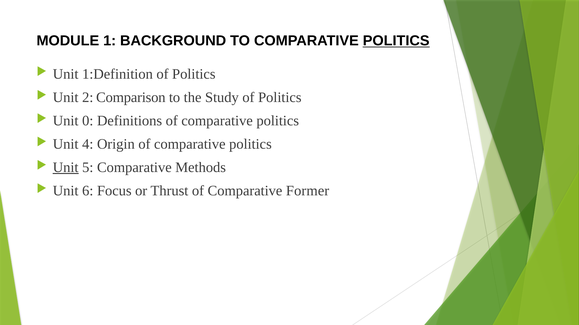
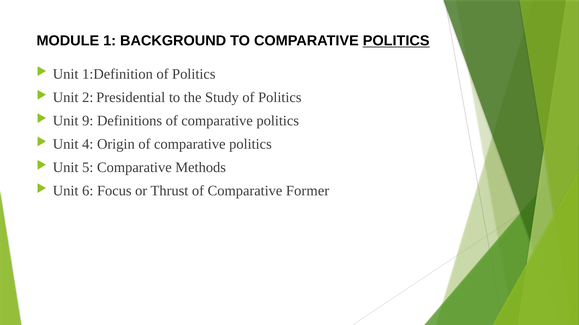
Comparison: Comparison -> Presidential
0: 0 -> 9
Unit at (66, 168) underline: present -> none
